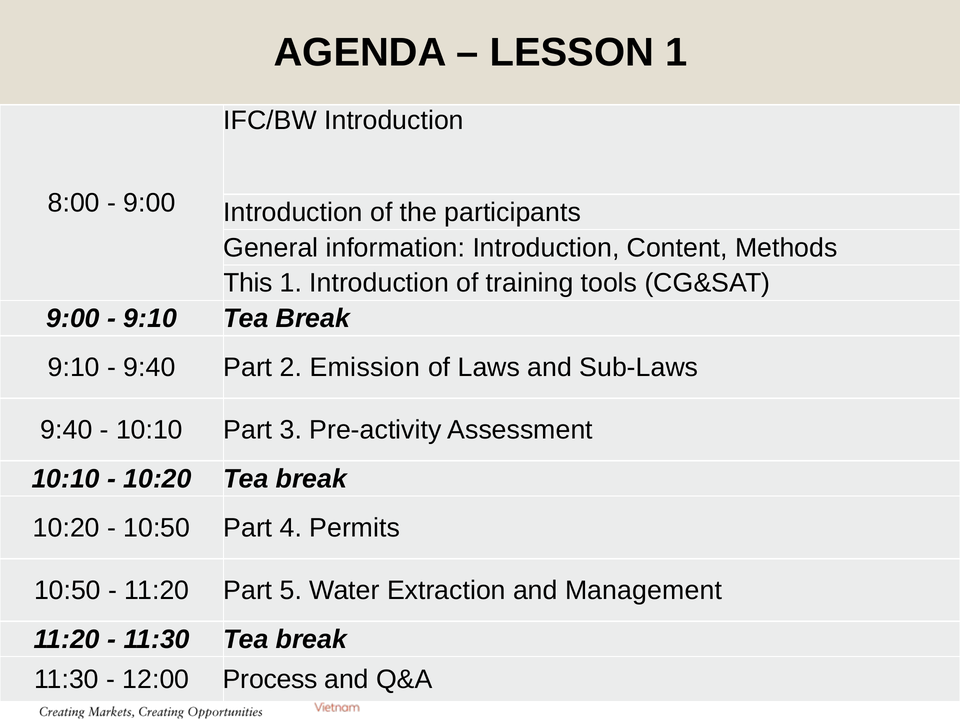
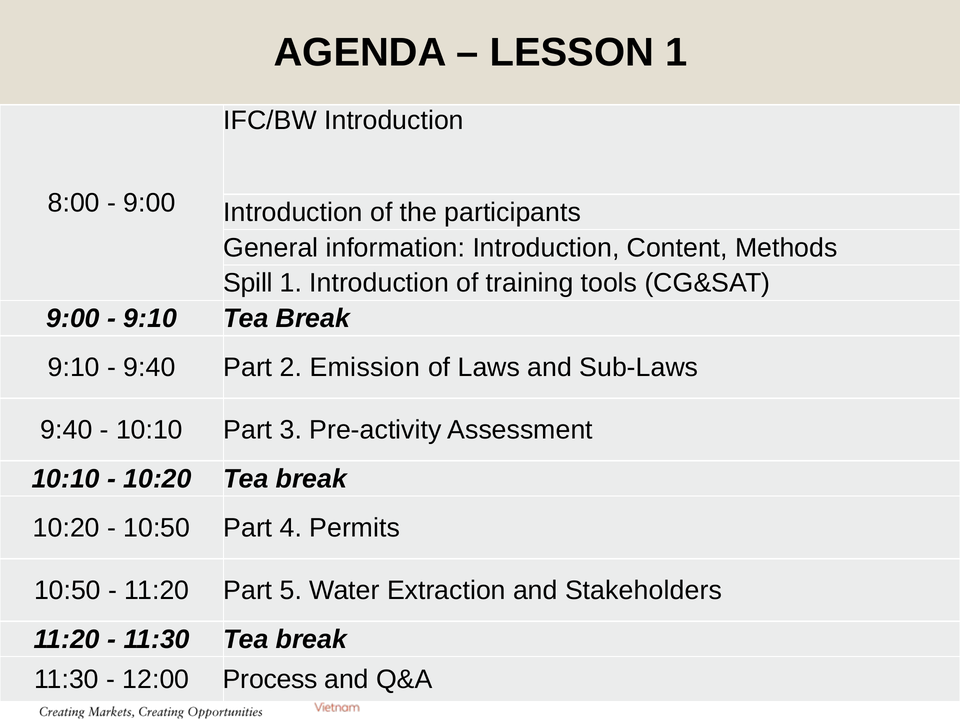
This: This -> Spill
Management: Management -> Stakeholders
